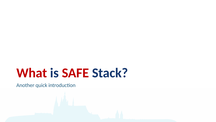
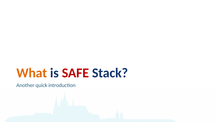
What colour: red -> orange
